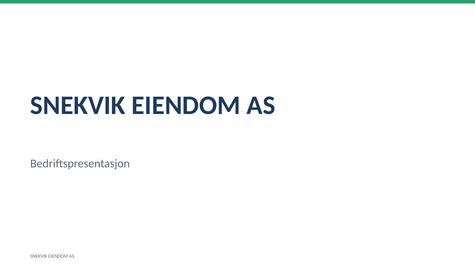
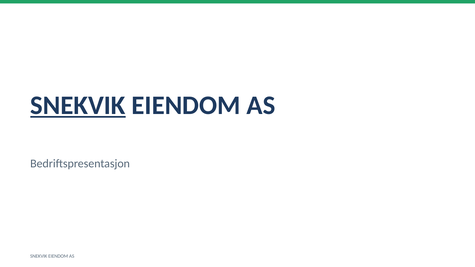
SNEKVIK at (78, 105) underline: none -> present
